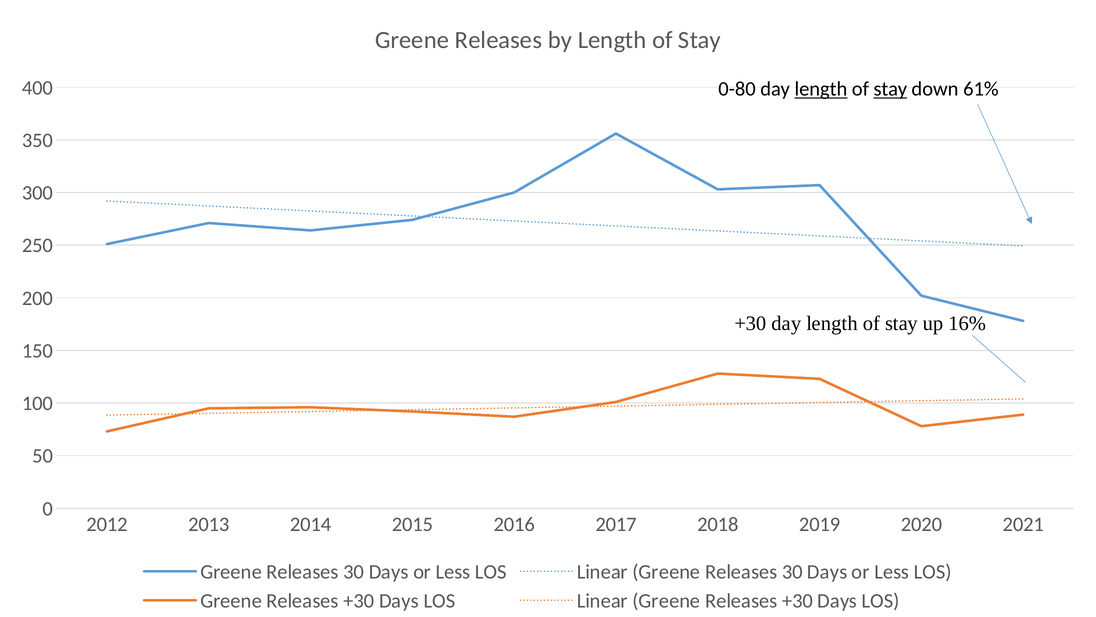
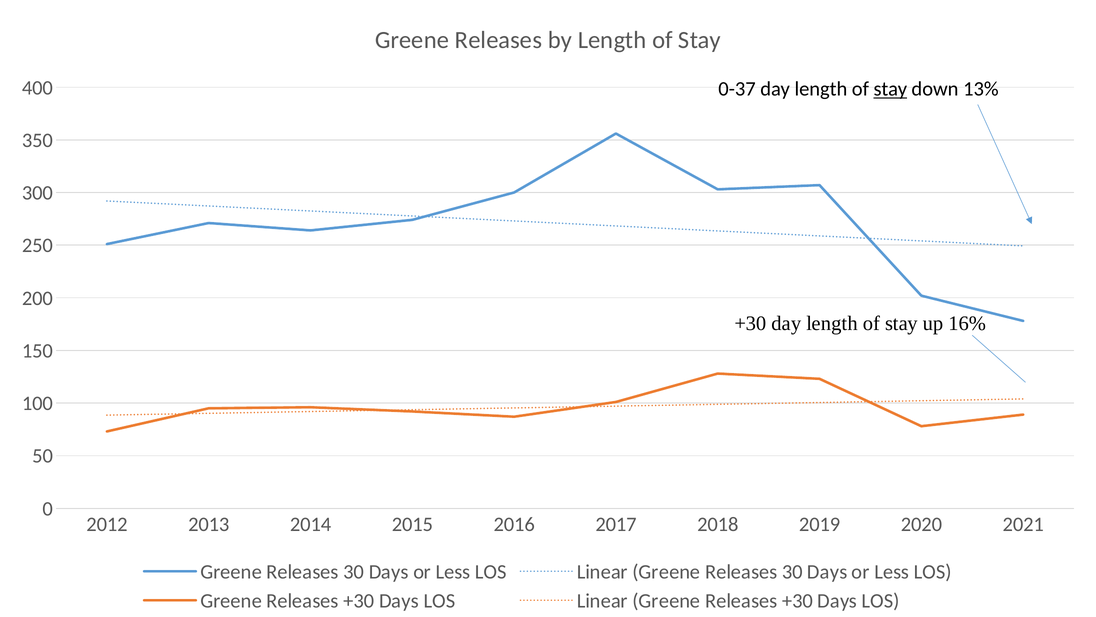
0-80: 0-80 -> 0-37
length at (821, 89) underline: present -> none
61%: 61% -> 13%
